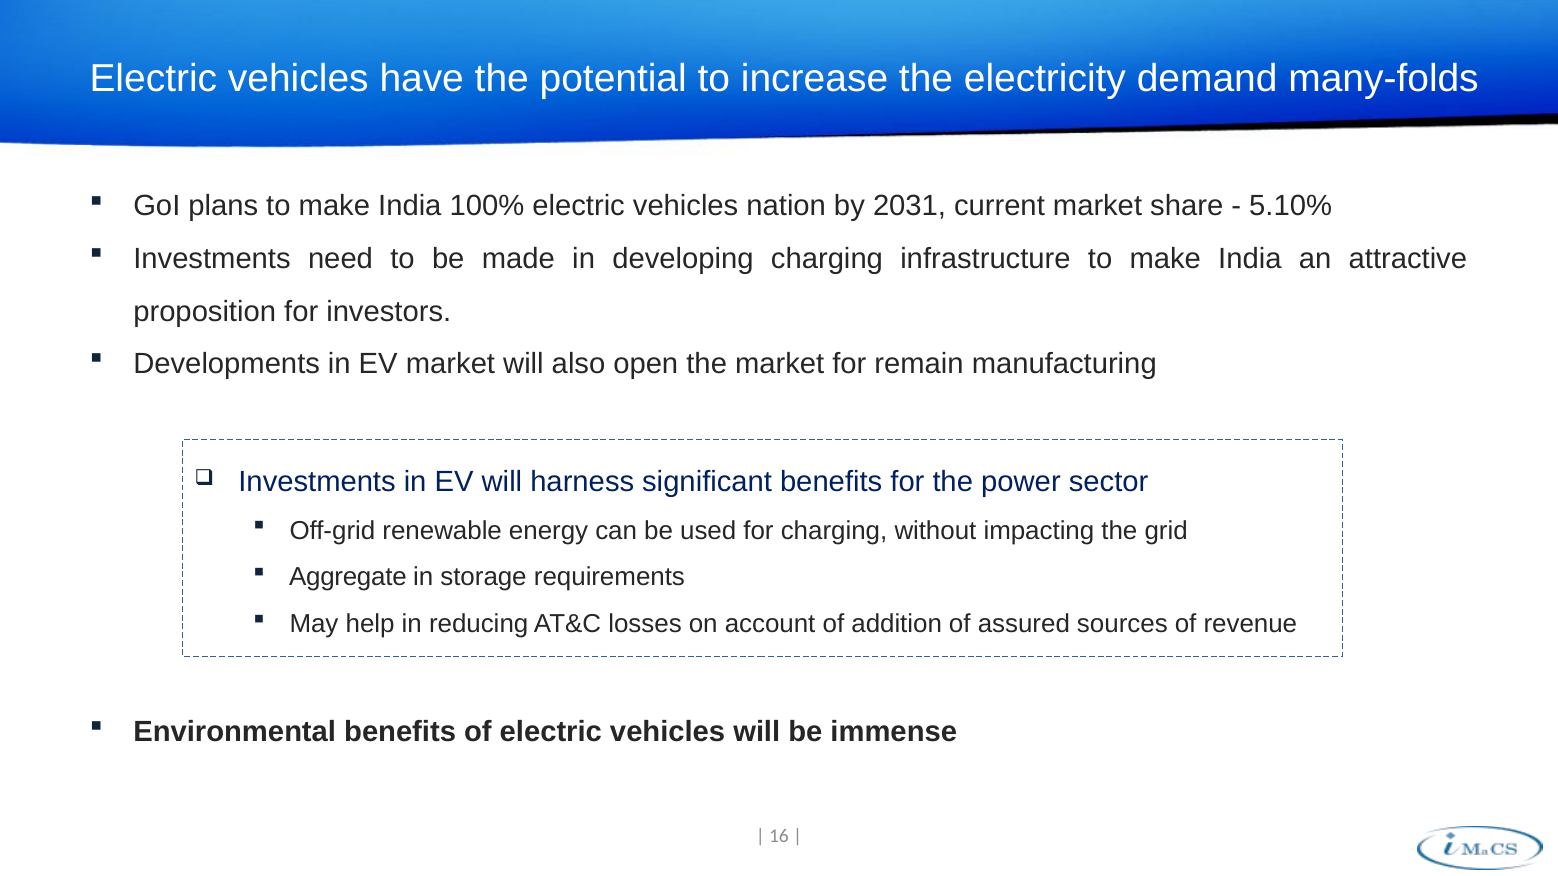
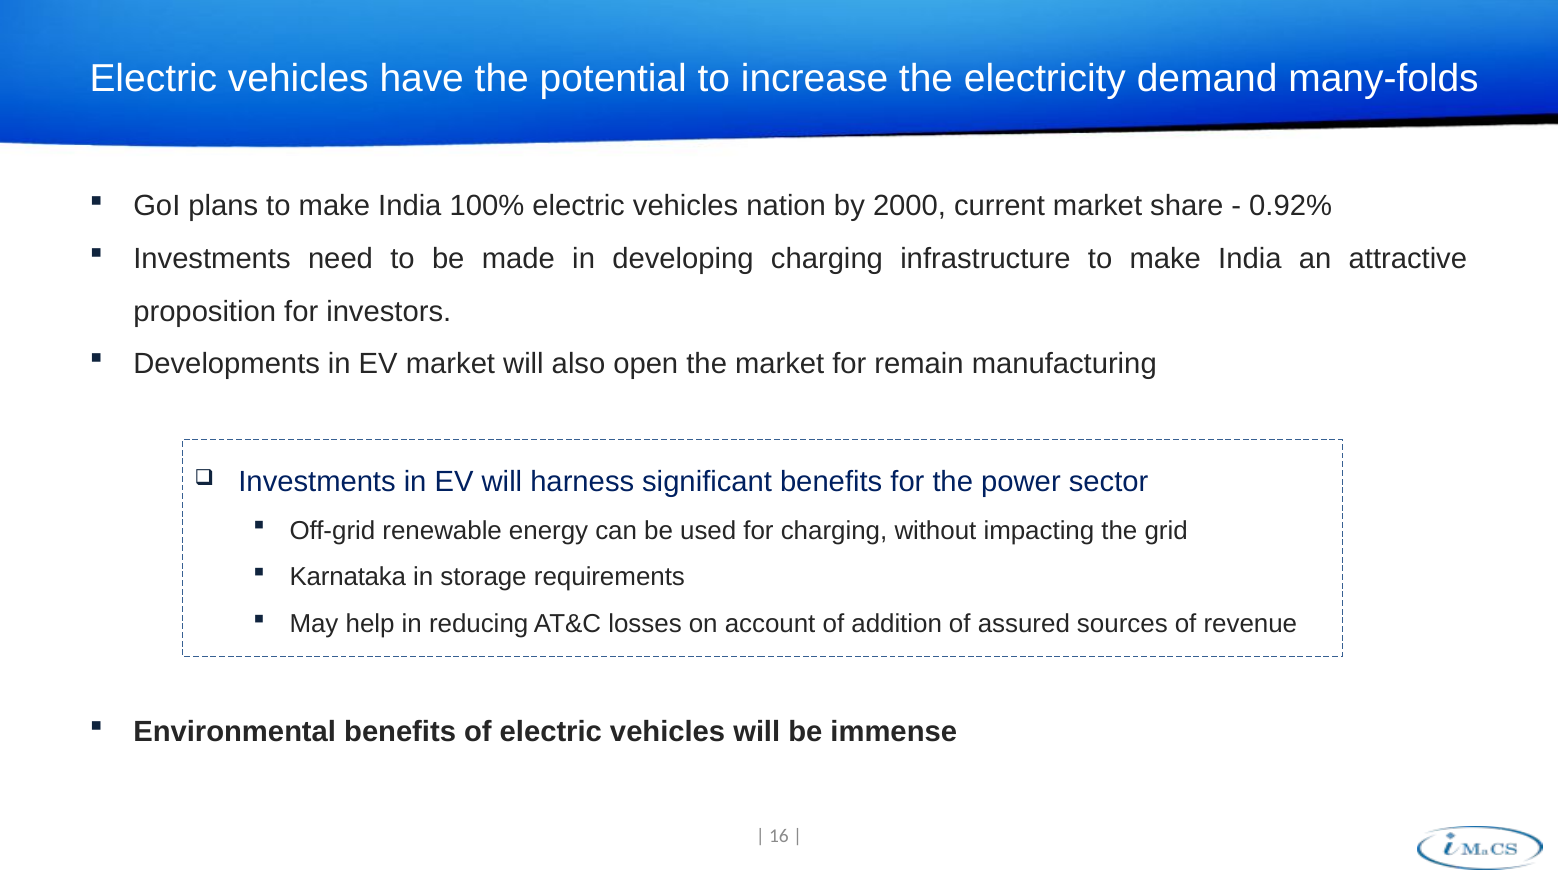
2031: 2031 -> 2000
5.10%: 5.10% -> 0.92%
Aggregate: Aggregate -> Karnataka
